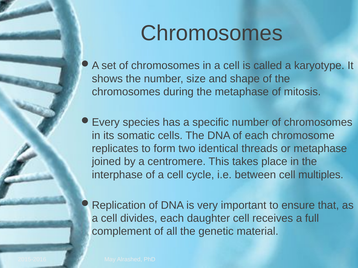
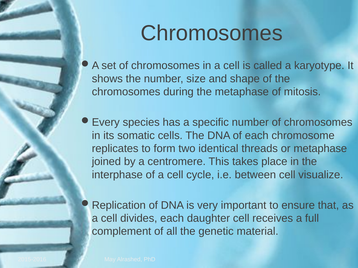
multiples: multiples -> visualize
